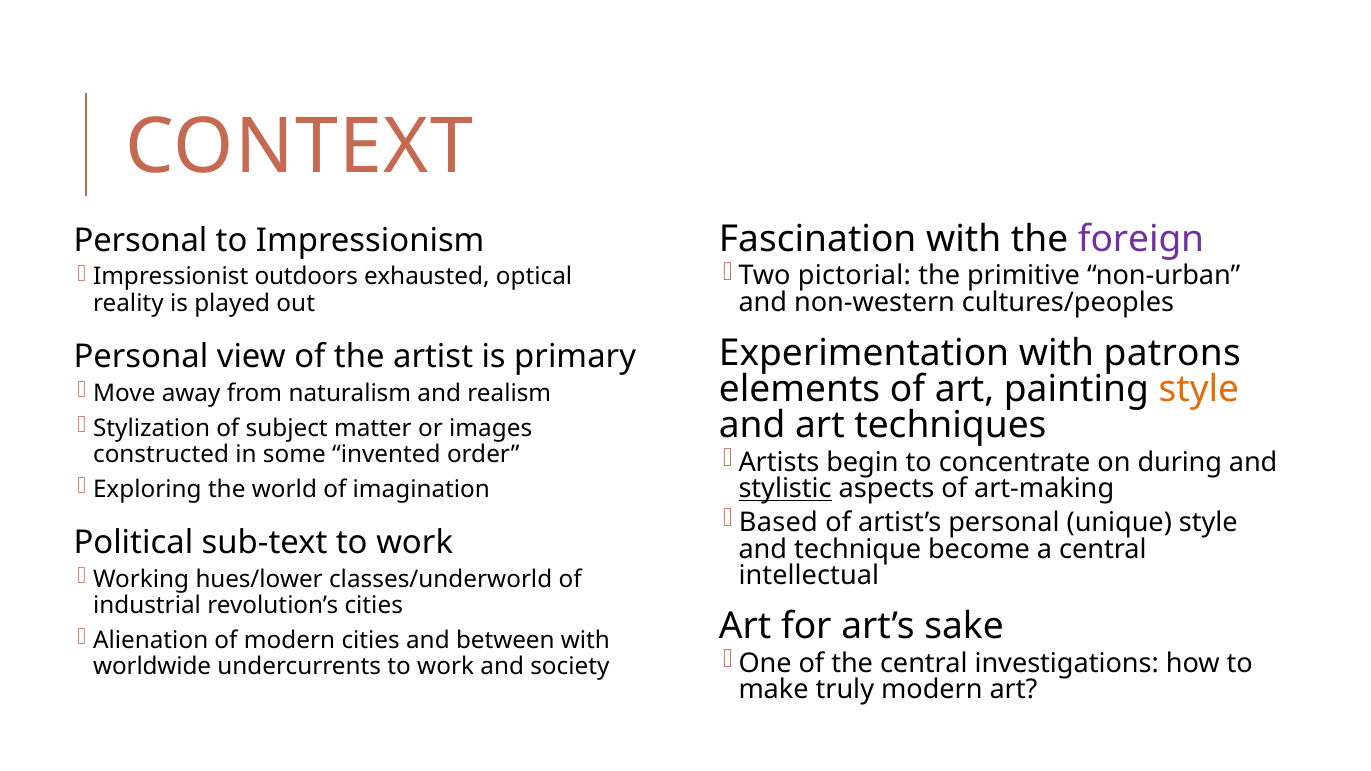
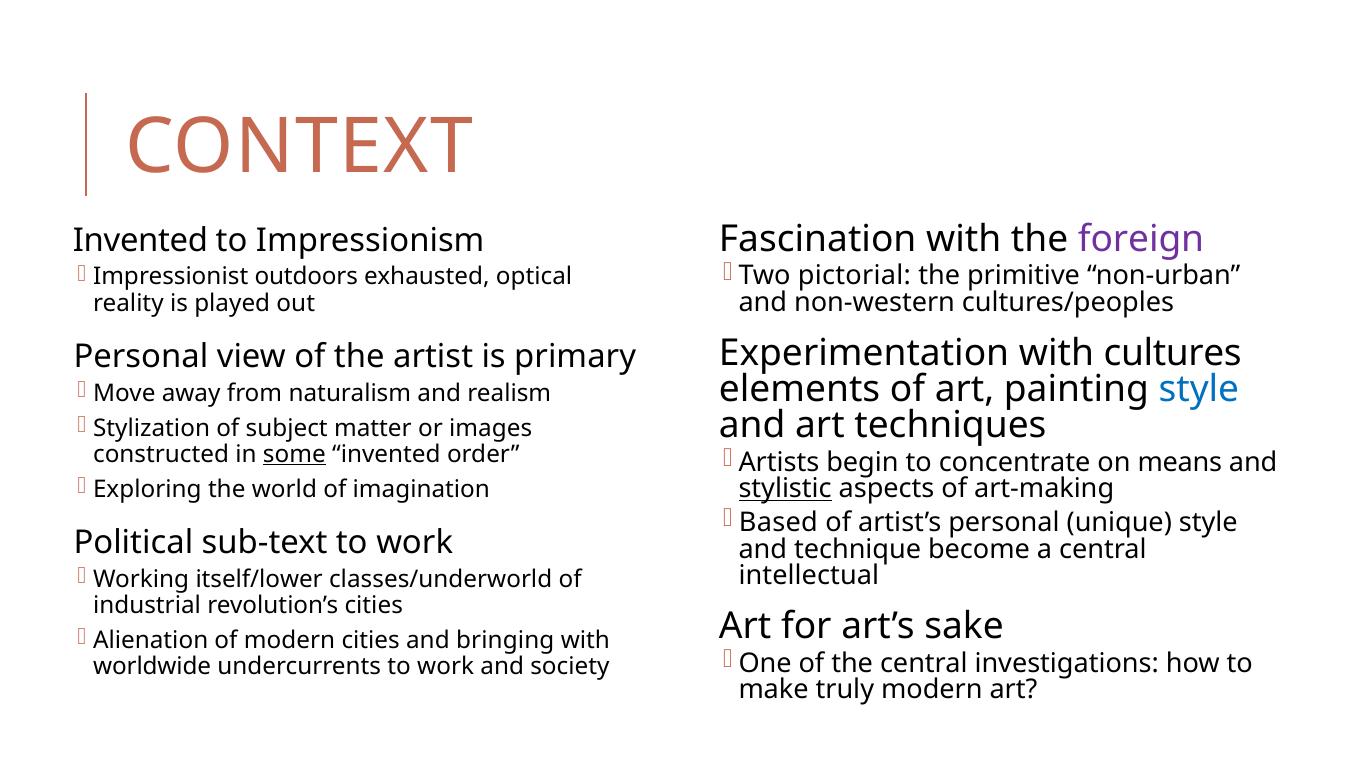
Personal at (140, 240): Personal -> Invented
patrons: patrons -> cultures
style at (1199, 390) colour: orange -> blue
some underline: none -> present
during: during -> means
hues/lower: hues/lower -> itself/lower
between: between -> bringing
